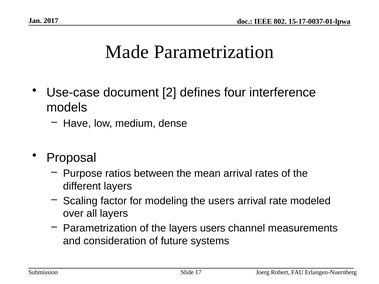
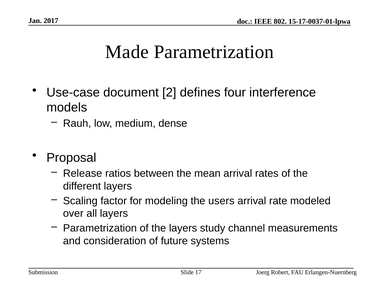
Have: Have -> Rauh
Purpose: Purpose -> Release
layers users: users -> study
